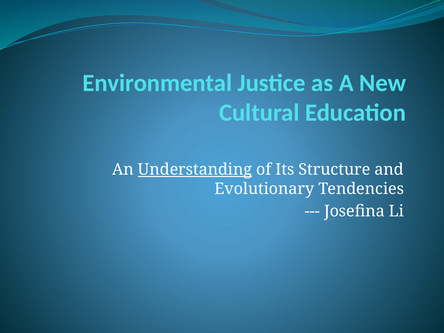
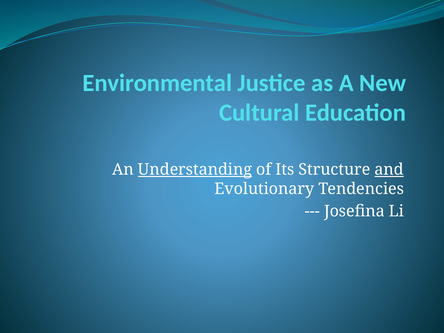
and underline: none -> present
